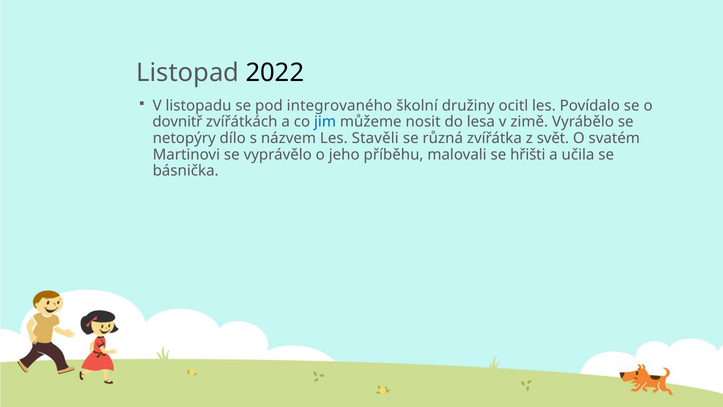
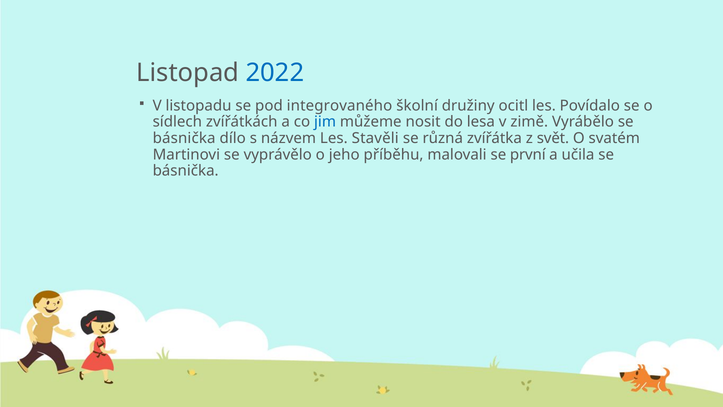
2022 colour: black -> blue
dovnitř: dovnitř -> sídlech
netopýry at (184, 138): netopýry -> básnička
hřišti: hřišti -> první
